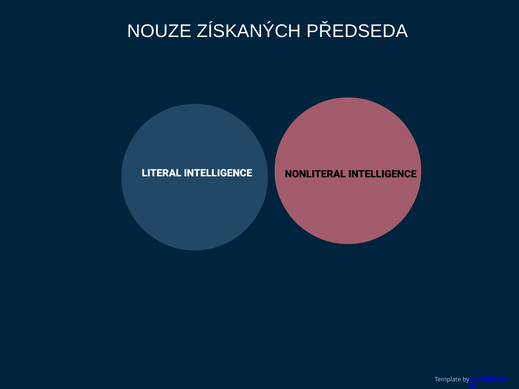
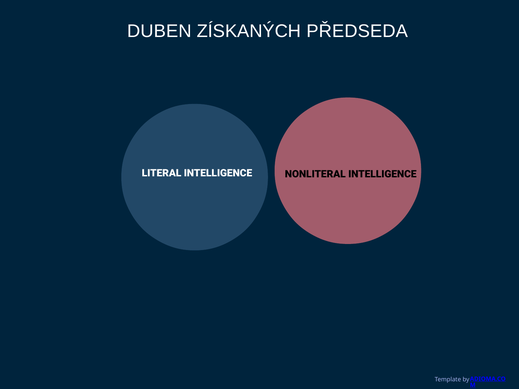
NOUZE: NOUZE -> DUBEN
